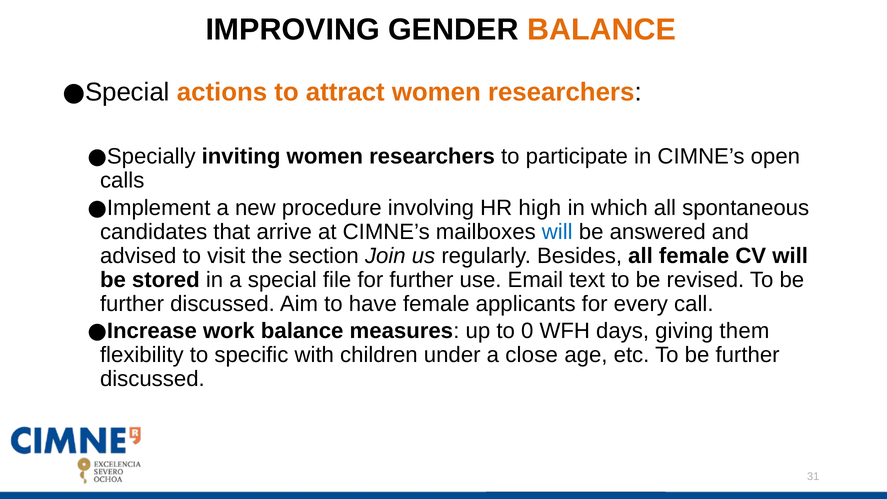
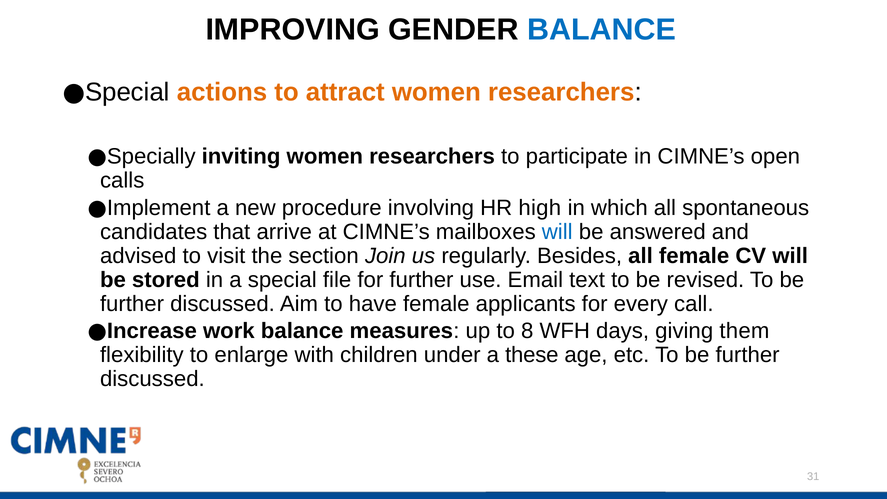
BALANCE at (602, 30) colour: orange -> blue
0: 0 -> 8
specific: specific -> enlarge
close: close -> these
